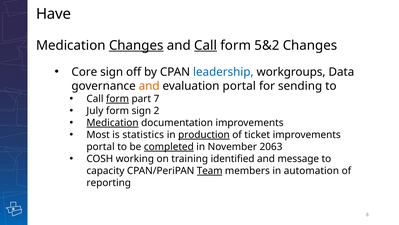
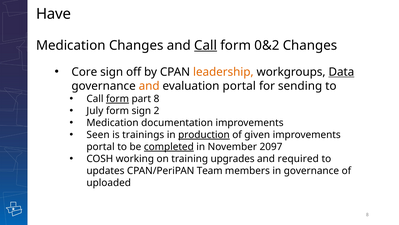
Changes at (136, 45) underline: present -> none
5&2: 5&2 -> 0&2
leadership colour: blue -> orange
Data underline: none -> present
part 7: 7 -> 8
Medication at (113, 123) underline: present -> none
Most: Most -> Seen
statistics: statistics -> trainings
ticket: ticket -> given
2063: 2063 -> 2097
identified: identified -> upgrades
message: message -> required
capacity: capacity -> updates
Team underline: present -> none
in automation: automation -> governance
reporting: reporting -> uploaded
